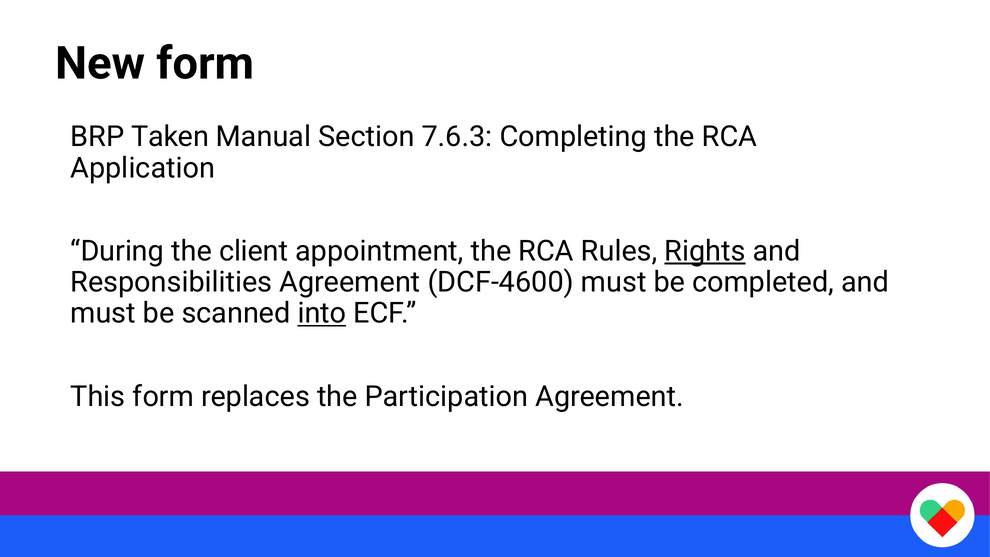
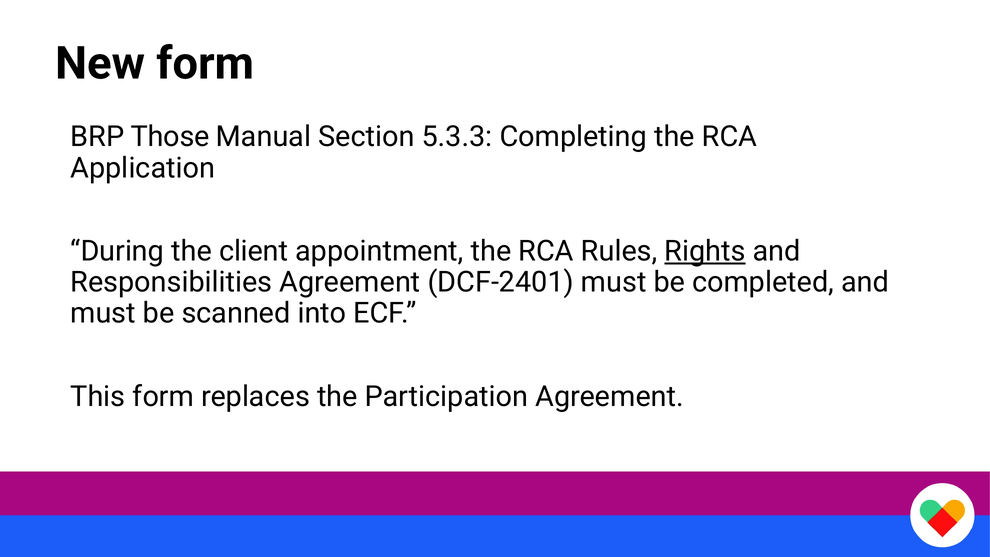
Taken: Taken -> Those
7.6.3: 7.6.3 -> 5.3.3
DCF-4600: DCF-4600 -> DCF-2401
into underline: present -> none
